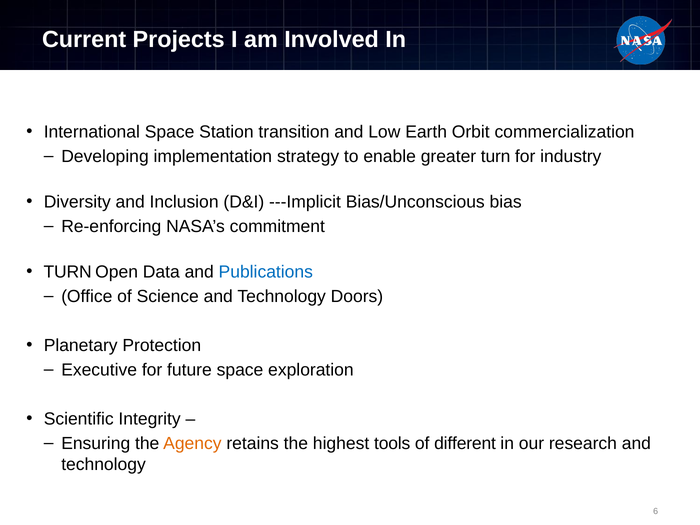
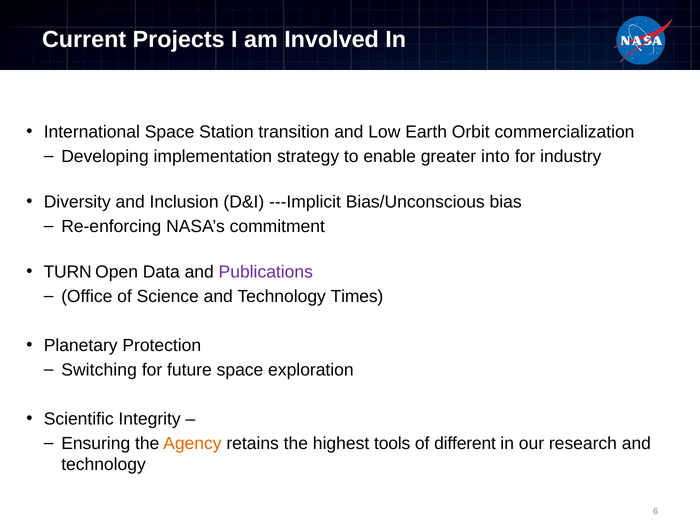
greater turn: turn -> into
Publications colour: blue -> purple
Doors: Doors -> Times
Executive: Executive -> Switching
